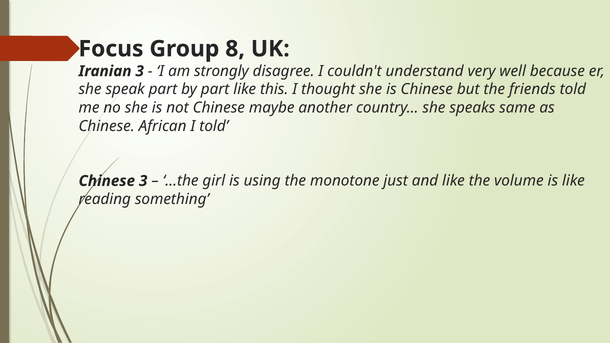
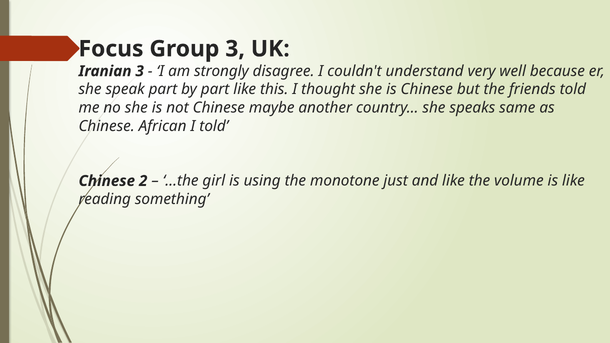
Group 8: 8 -> 3
Chinese 3: 3 -> 2
